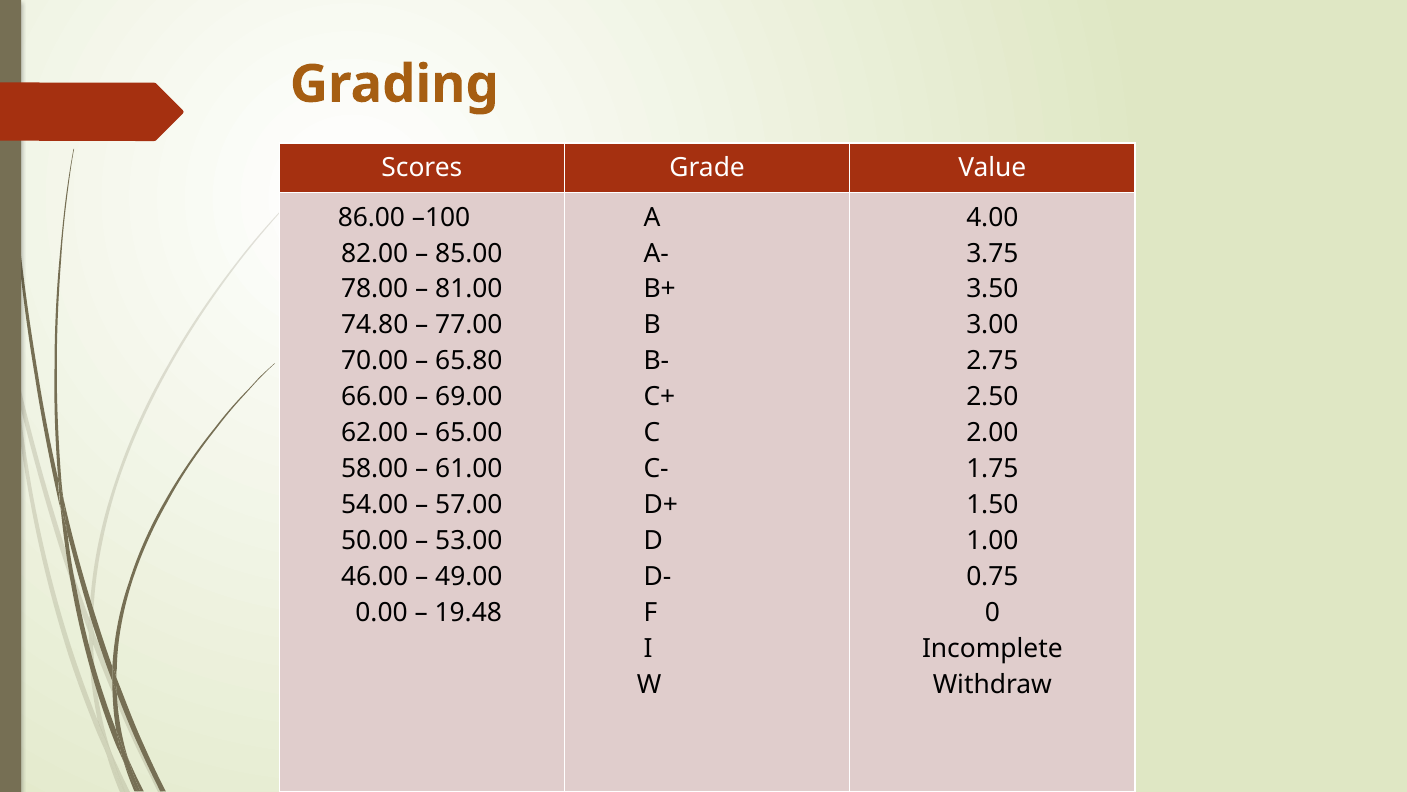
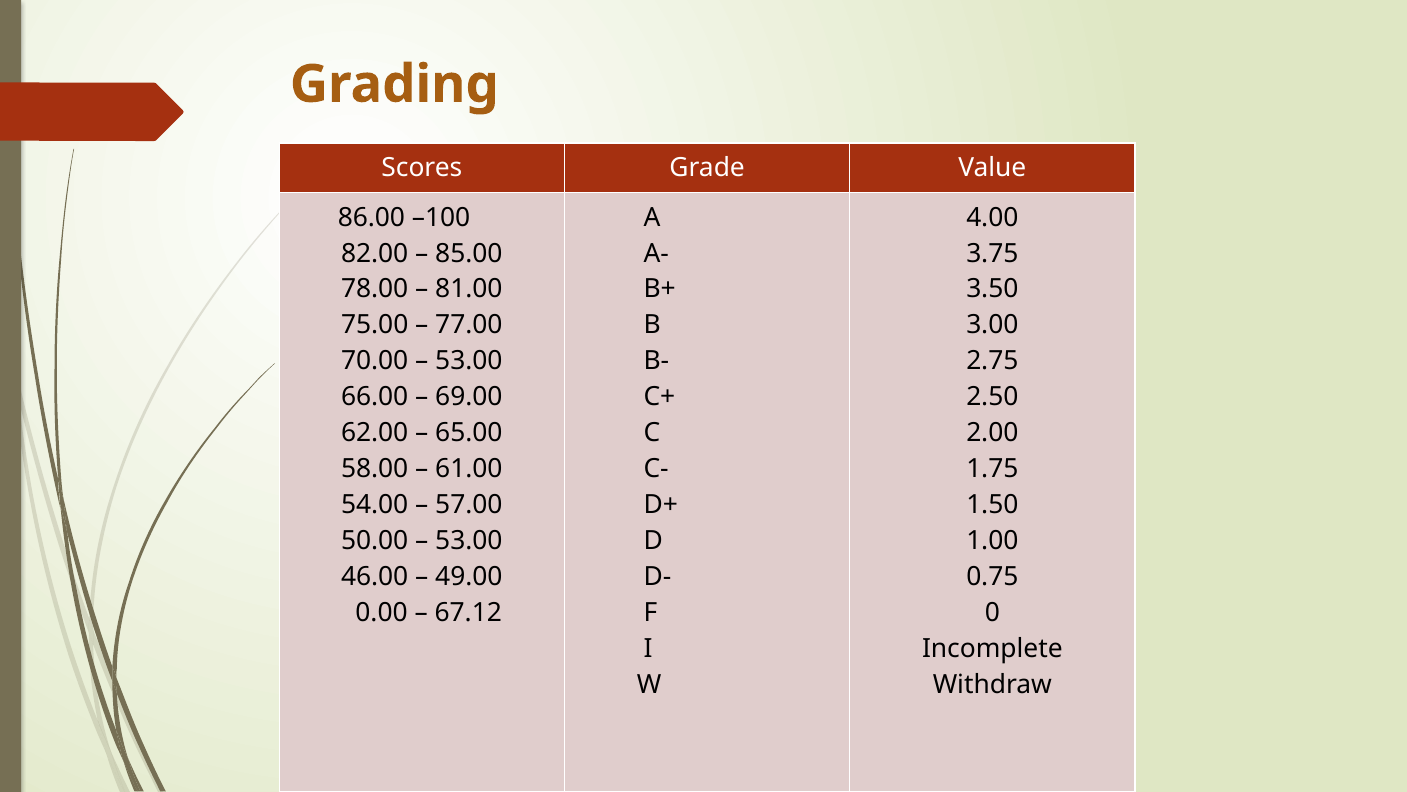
74.80: 74.80 -> 75.00
65.80 at (469, 361): 65.80 -> 53.00
19.48: 19.48 -> 67.12
